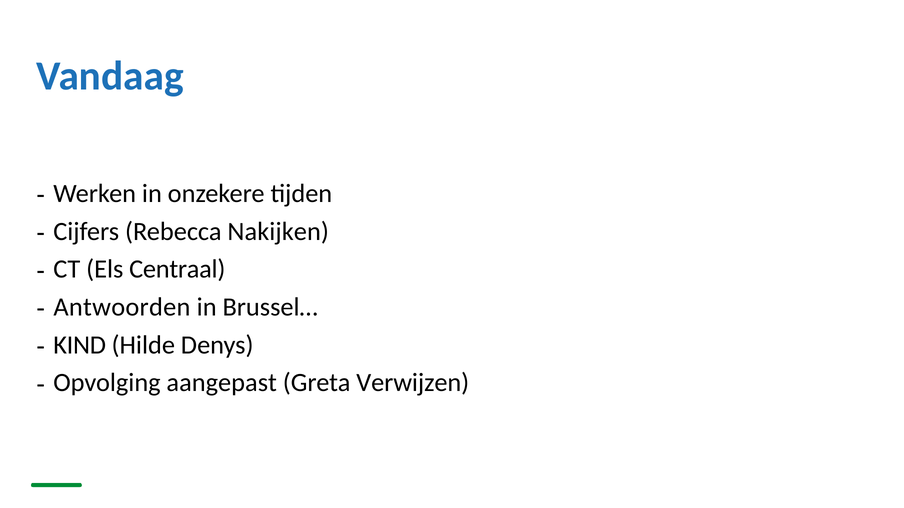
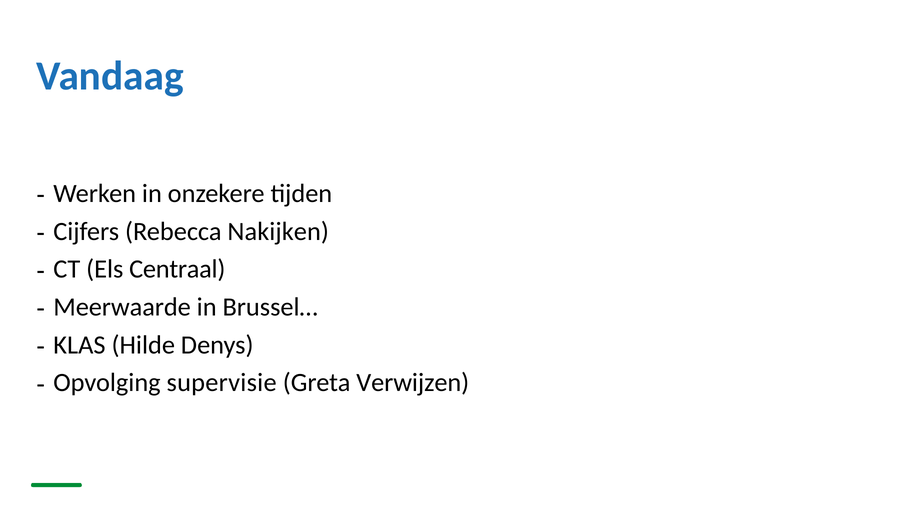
Antwoorden: Antwoorden -> Meerwaarde
KIND: KIND -> KLAS
aangepast: aangepast -> supervisie
